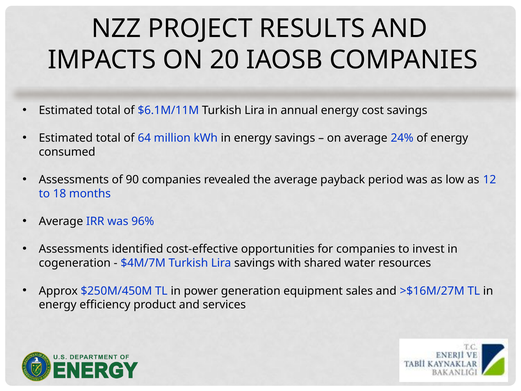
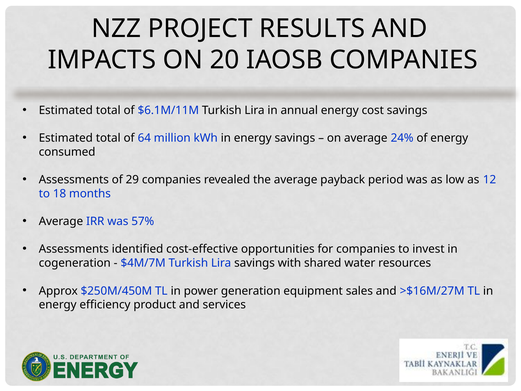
90: 90 -> 29
96%: 96% -> 57%
